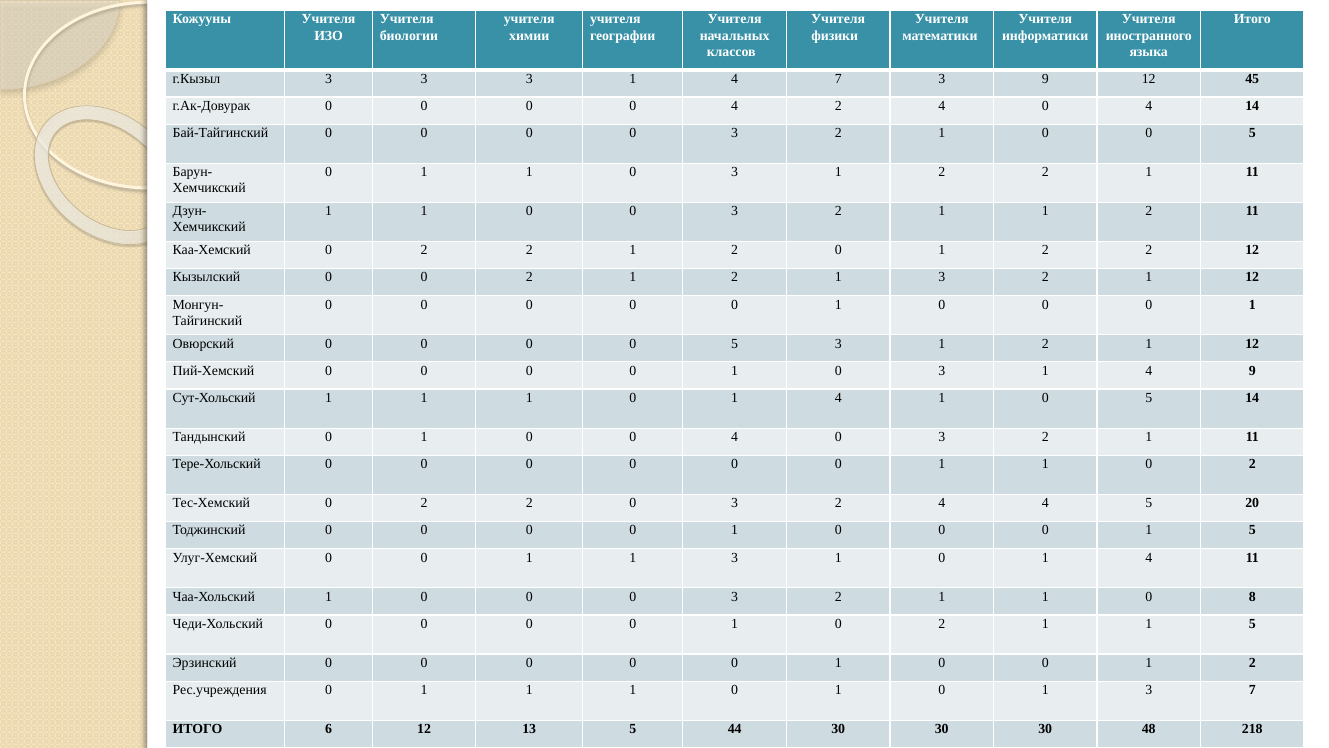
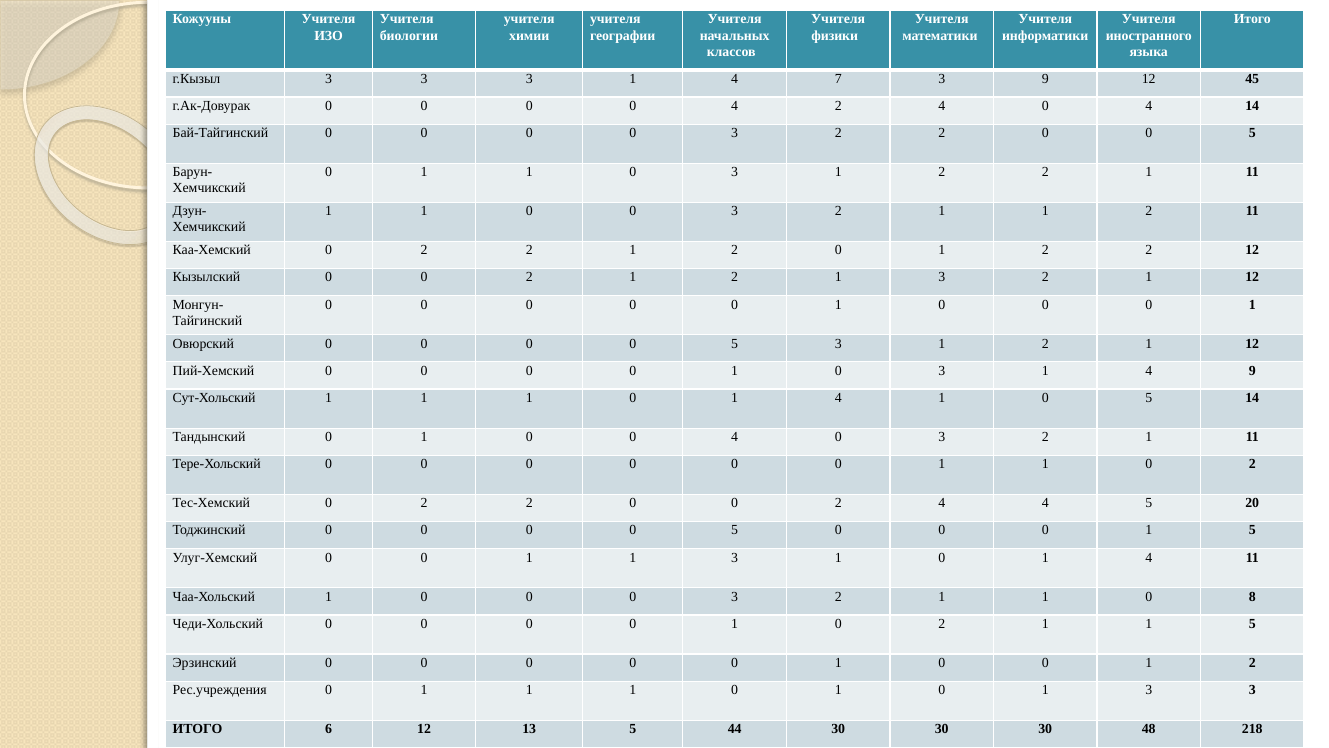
1 at (942, 133): 1 -> 2
3 at (735, 503): 3 -> 0
1 at (735, 530): 1 -> 5
1 3 7: 7 -> 3
